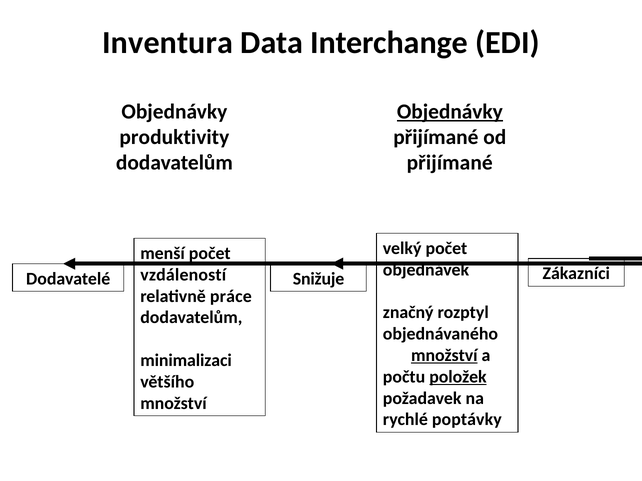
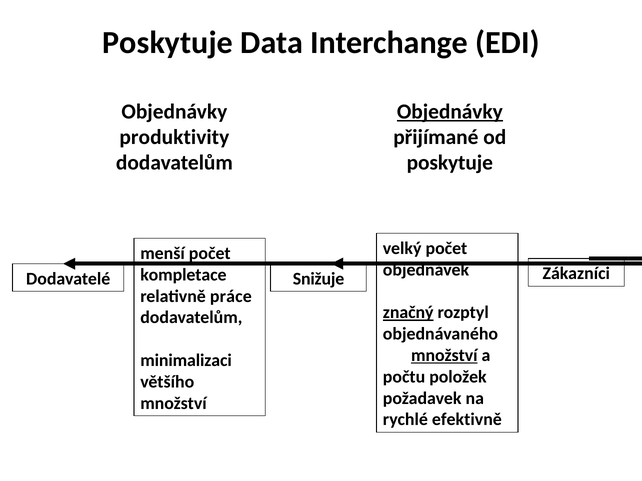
Inventura at (168, 43): Inventura -> Poskytuje
přijímané at (450, 163): přijímané -> poskytuje
vzdáleností: vzdáleností -> kompletace
značný underline: none -> present
položek underline: present -> none
poptávky: poptávky -> efektivně
